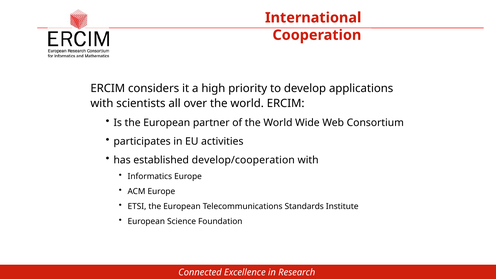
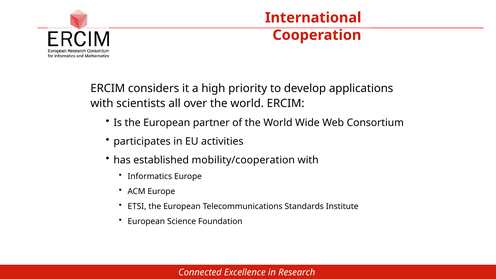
develop/cooperation: develop/cooperation -> mobility/cooperation
